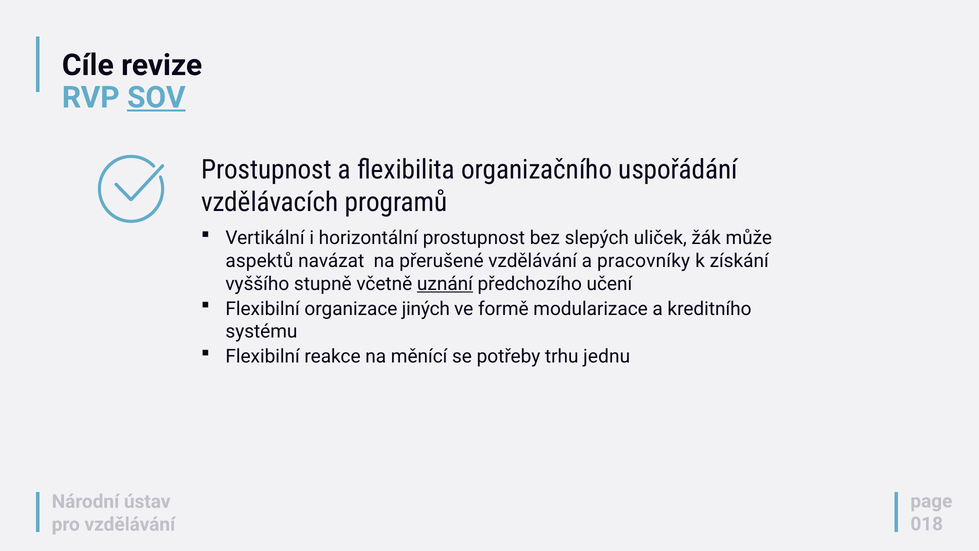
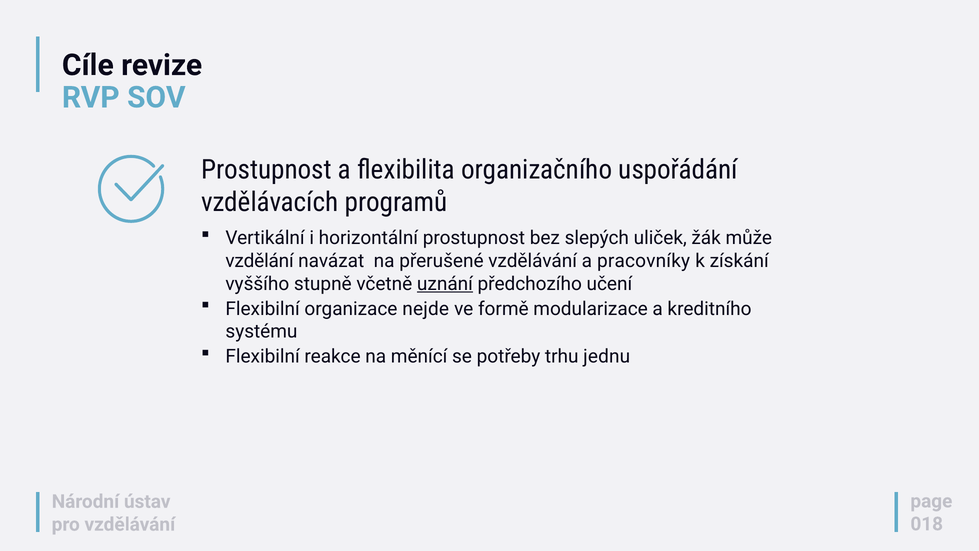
SOV underline: present -> none
aspektů: aspektů -> vzdělání
jiných: jiných -> nejde
